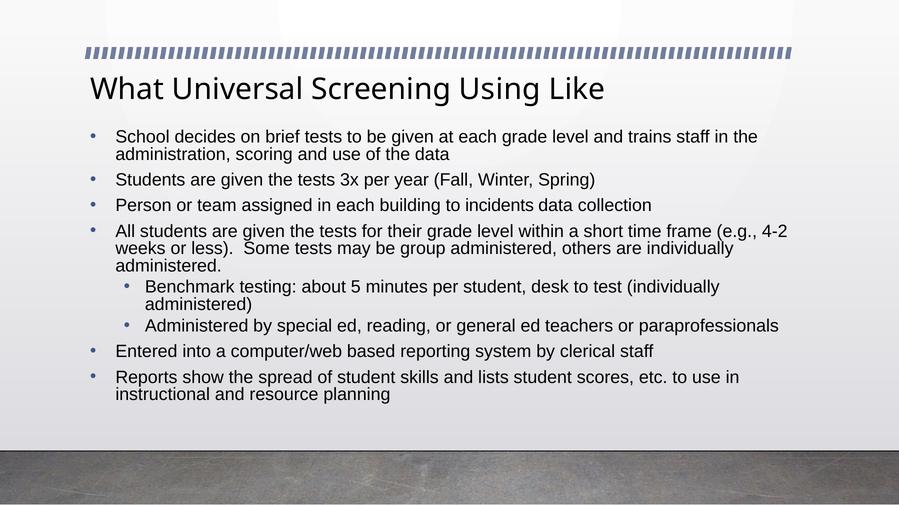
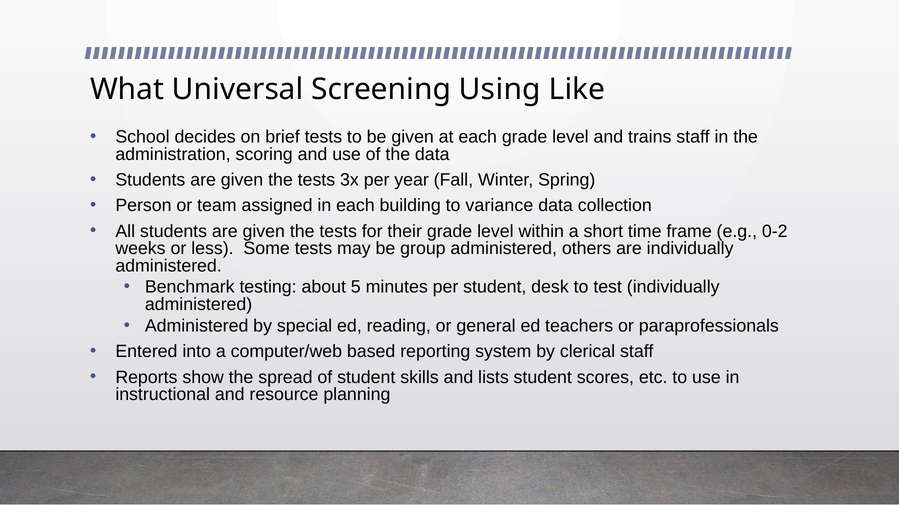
incidents: incidents -> variance
4-2: 4-2 -> 0-2
